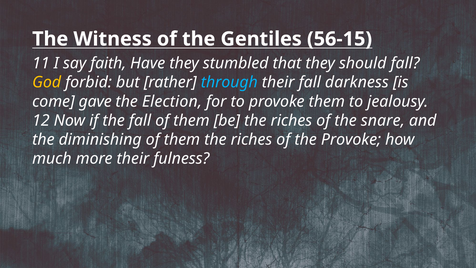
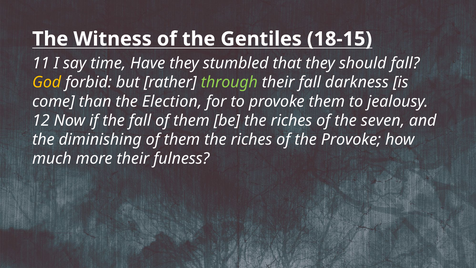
56-15: 56-15 -> 18-15
faith: faith -> time
through colour: light blue -> light green
gave: gave -> than
snare: snare -> seven
